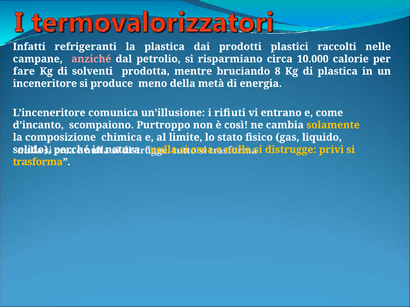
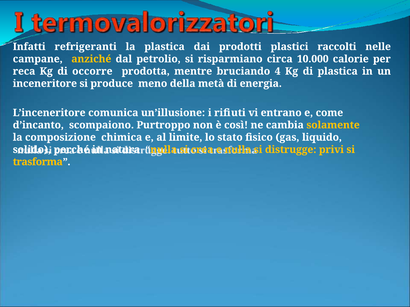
anziché colour: pink -> yellow
fare: fare -> reca
solventi: solventi -> occorre
8: 8 -> 4
